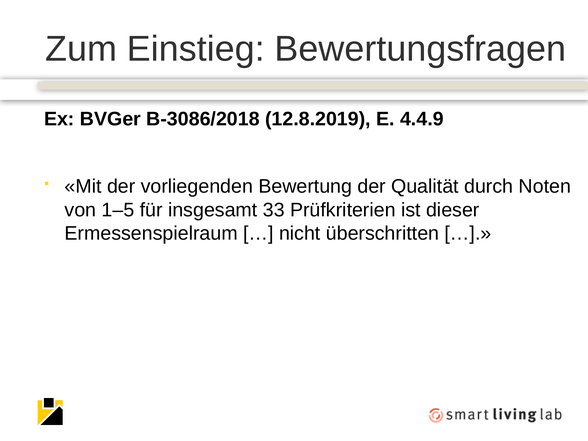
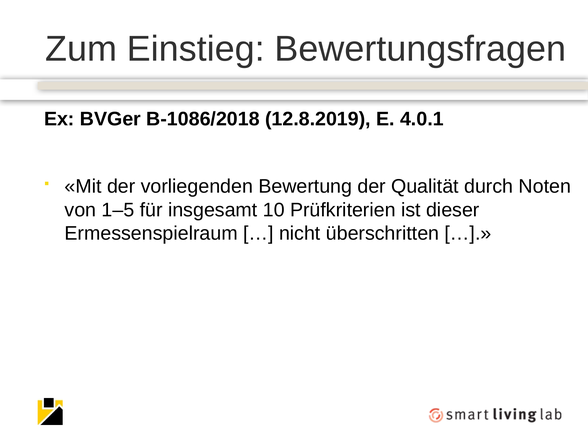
B-3086/2018: B-3086/2018 -> B-1086/2018
4.4.9: 4.4.9 -> 4.0.1
33: 33 -> 10
